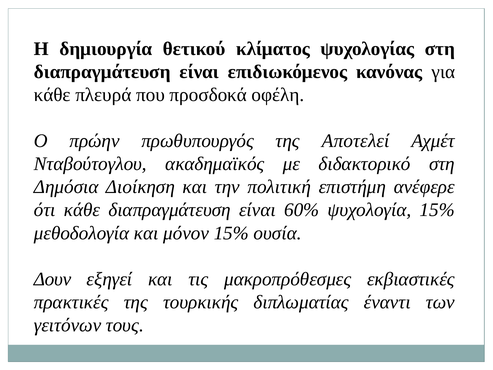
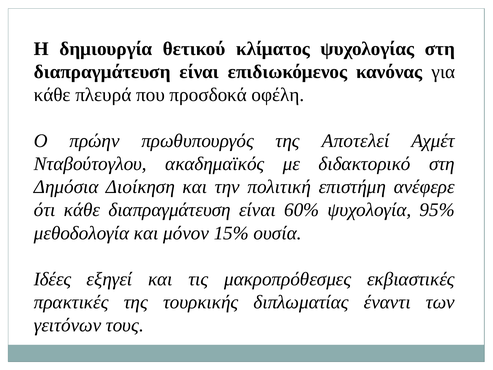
ψυχολογία 15%: 15% -> 95%
Δουν: Δουν -> Ιδέες
